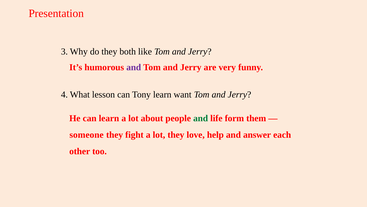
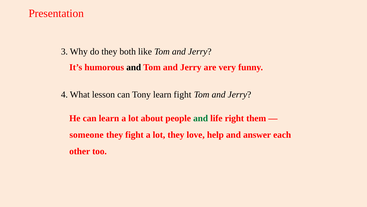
and at (134, 67) colour: purple -> black
learn want: want -> fight
form: form -> right
